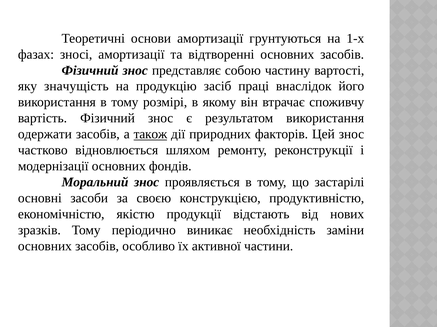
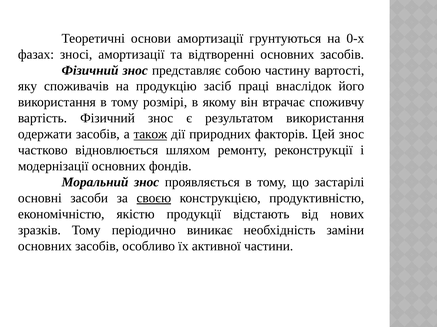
1-х: 1-х -> 0-х
значущість: значущість -> споживачів
своєю underline: none -> present
